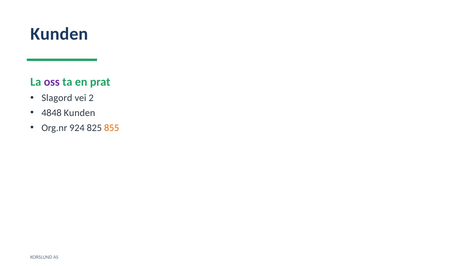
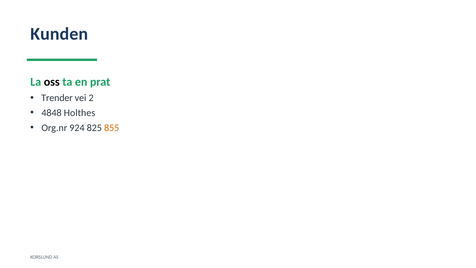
oss colour: purple -> black
Slagord: Slagord -> Trender
4848 Kunden: Kunden -> Holthes
